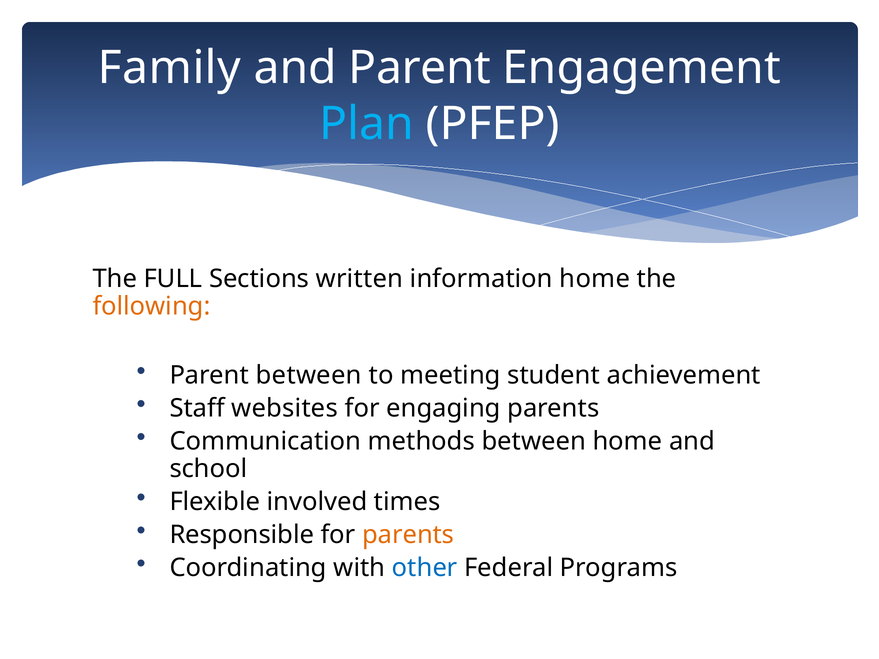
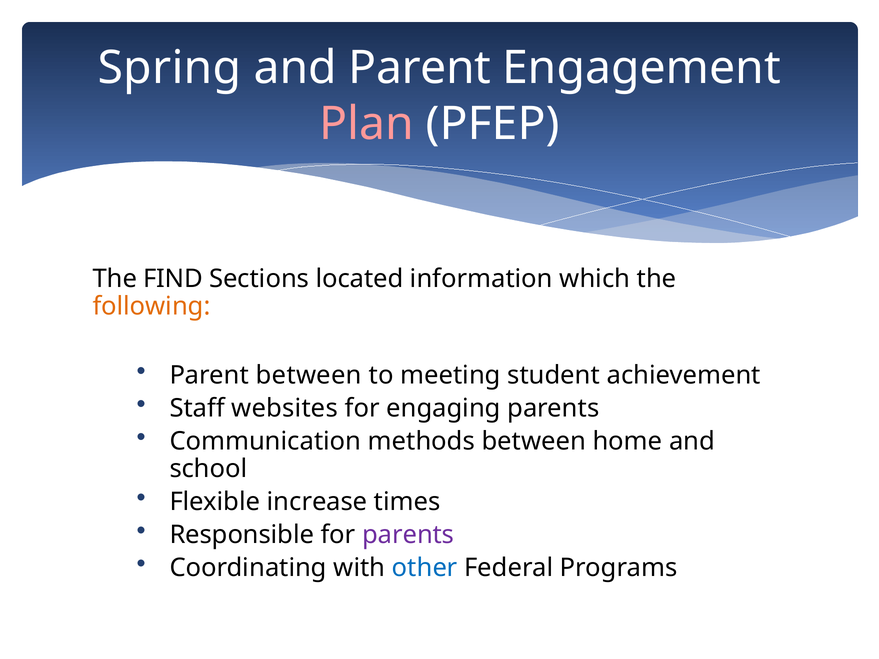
Family: Family -> Spring
Plan colour: light blue -> pink
FULL: FULL -> FIND
written: written -> located
information home: home -> which
involved: involved -> increase
parents at (408, 535) colour: orange -> purple
